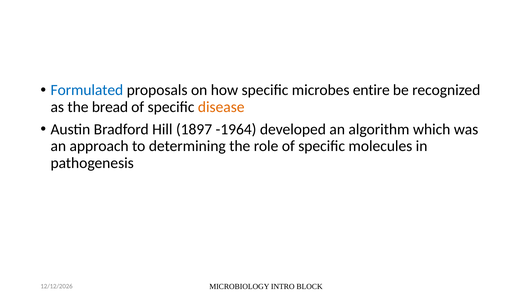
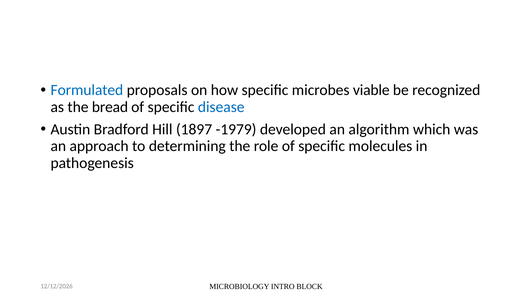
entire: entire -> viable
disease colour: orange -> blue
-1964: -1964 -> -1979
